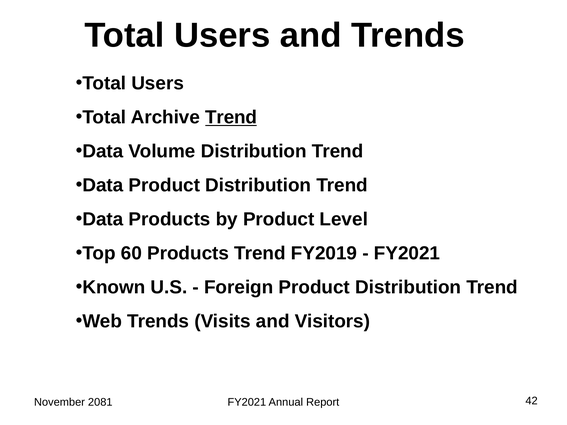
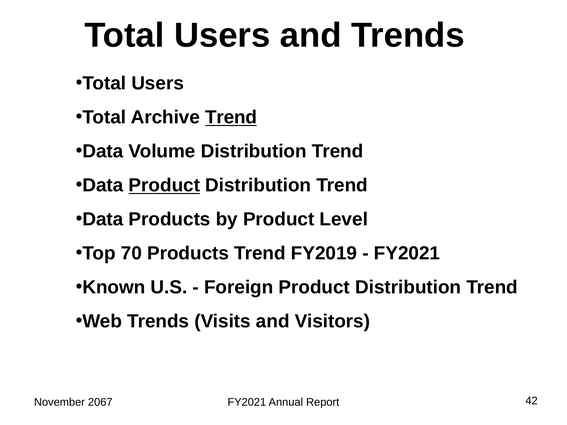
Product at (164, 185) underline: none -> present
60: 60 -> 70
2081: 2081 -> 2067
